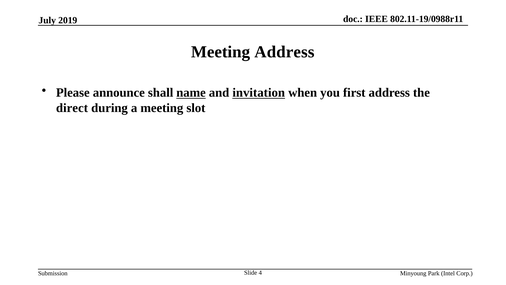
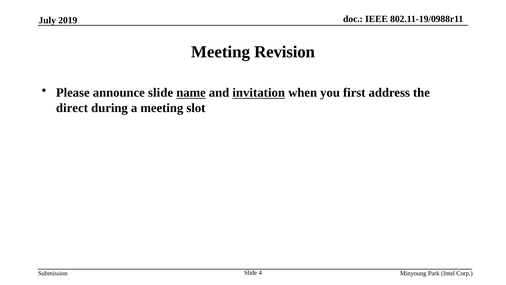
Meeting Address: Address -> Revision
announce shall: shall -> slide
